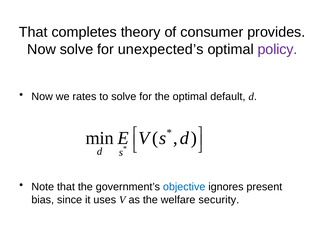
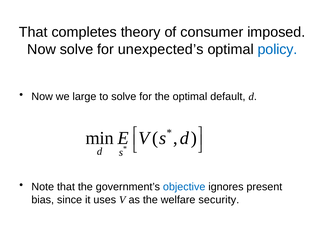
provides: provides -> imposed
policy colour: purple -> blue
rates: rates -> large
